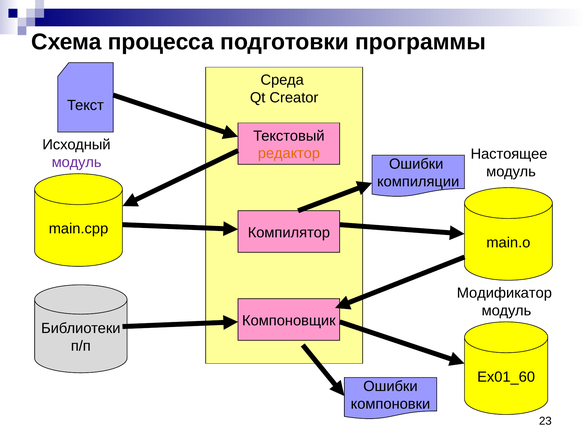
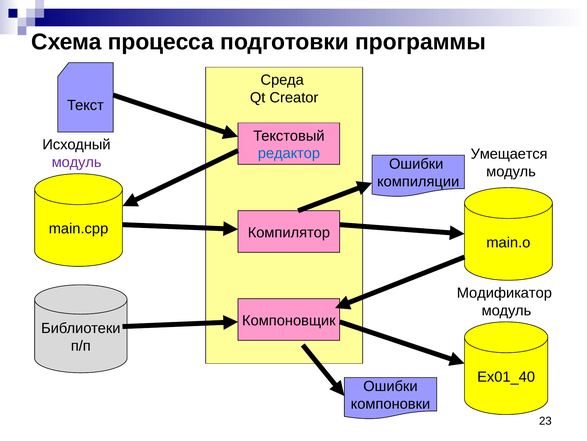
редактор colour: orange -> blue
Настоящее: Настоящее -> Умещается
Ex01_60: Ex01_60 -> Ex01_40
